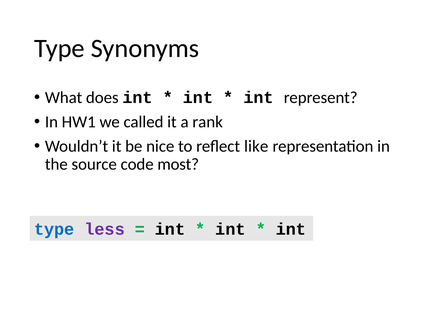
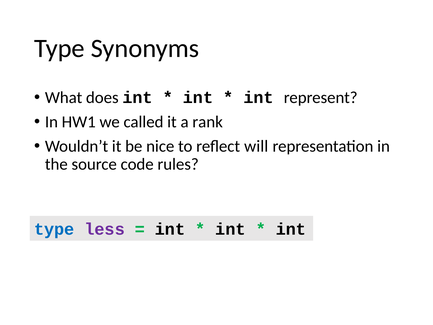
like: like -> will
most: most -> rules
